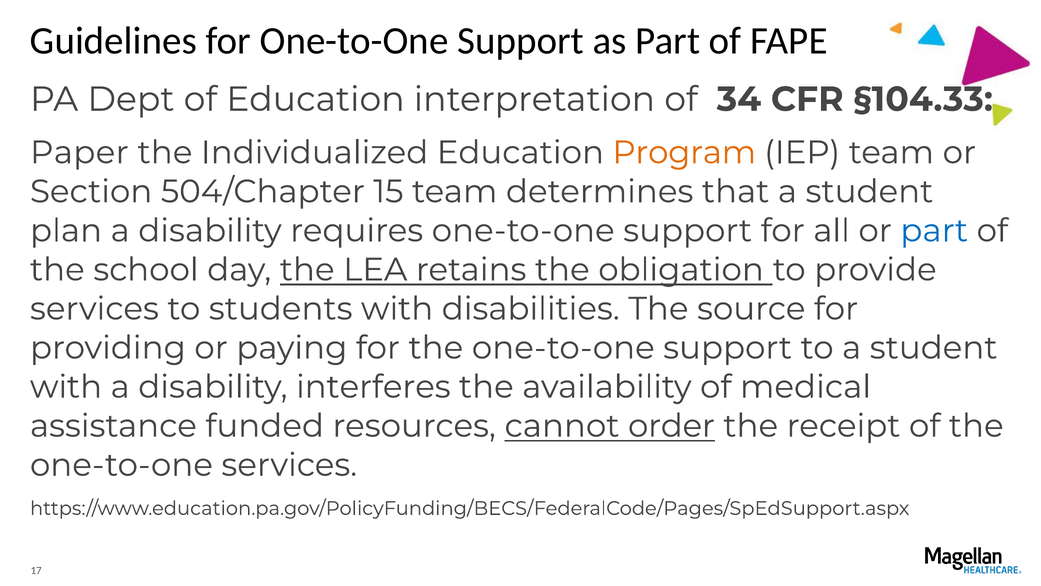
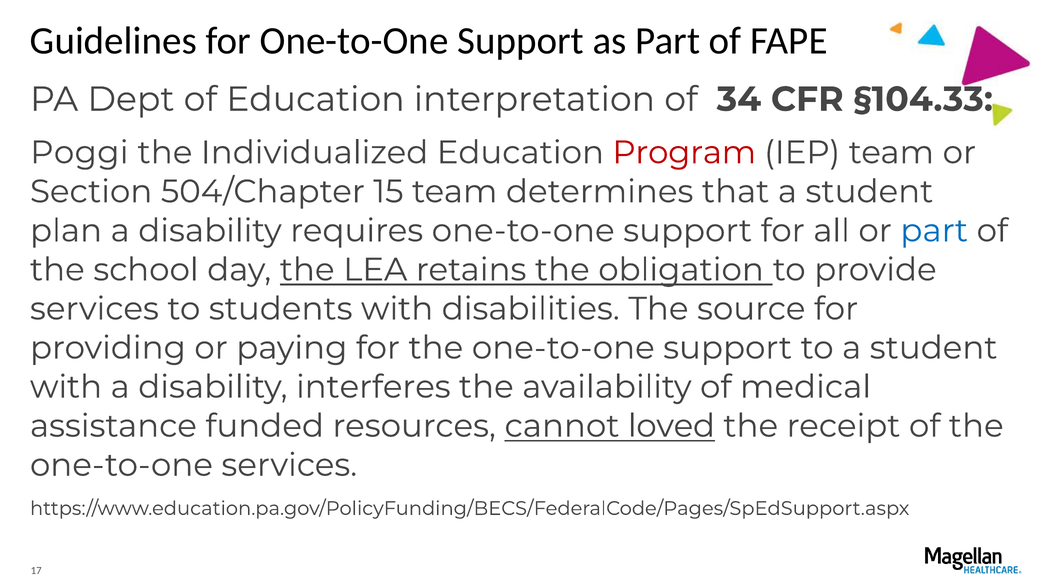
Paper: Paper -> Poggi
Program colour: orange -> red
order: order -> loved
